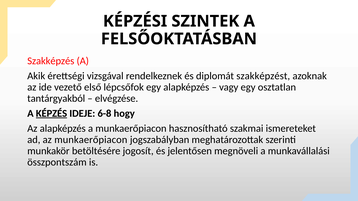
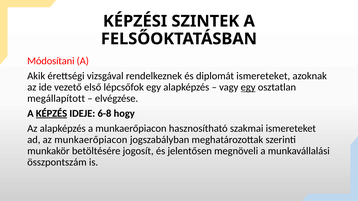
Szakképzés: Szakképzés -> Módosítani
diplomát szakképzést: szakképzést -> ismereteket
egy at (248, 87) underline: none -> present
tantárgyakból: tantárgyakból -> megállapított
